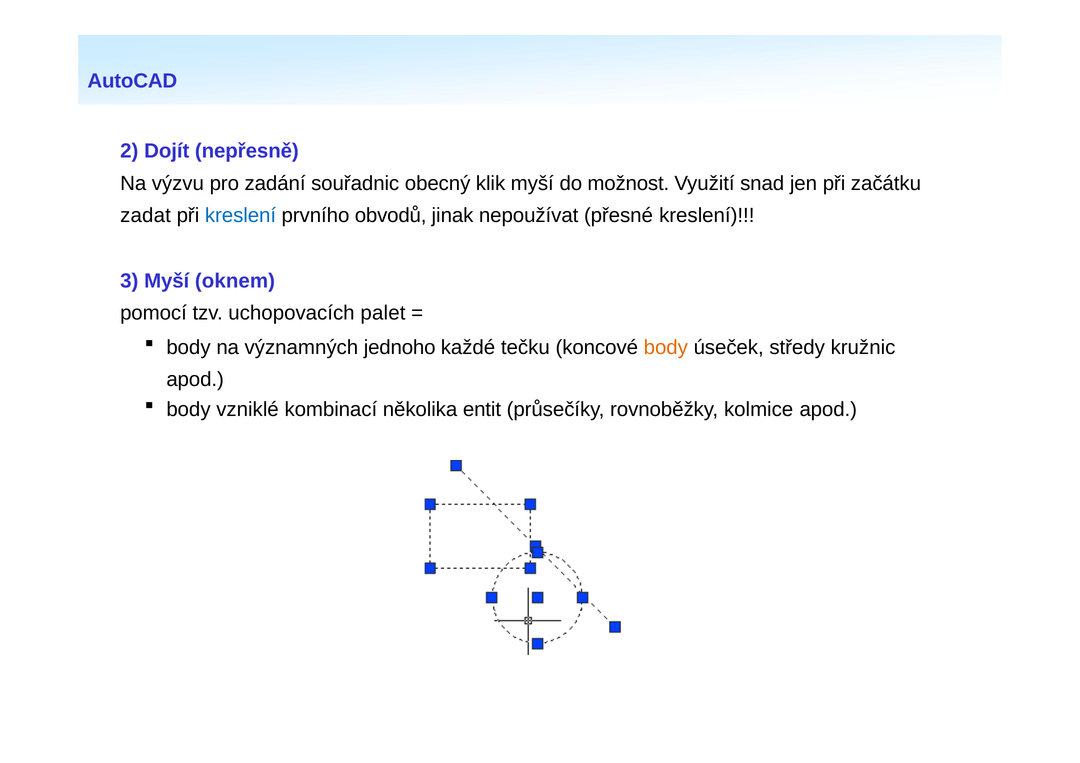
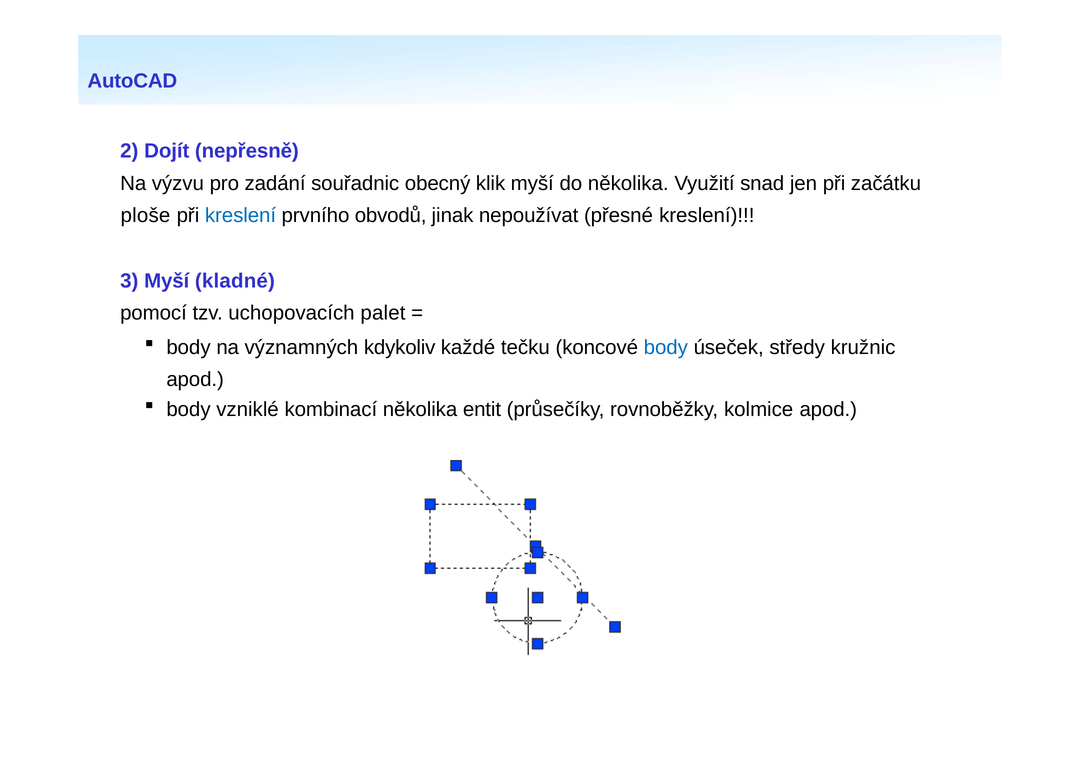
do možnost: možnost -> několika
zadat: zadat -> ploše
oknem: oknem -> kladné
jednoho: jednoho -> kdykoliv
body at (666, 348) colour: orange -> blue
